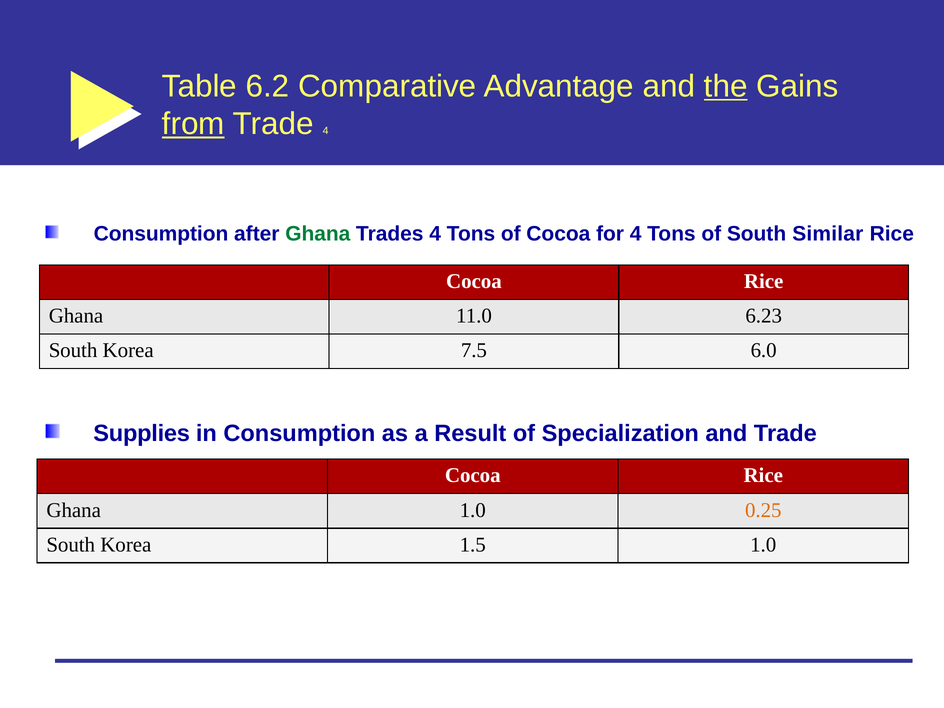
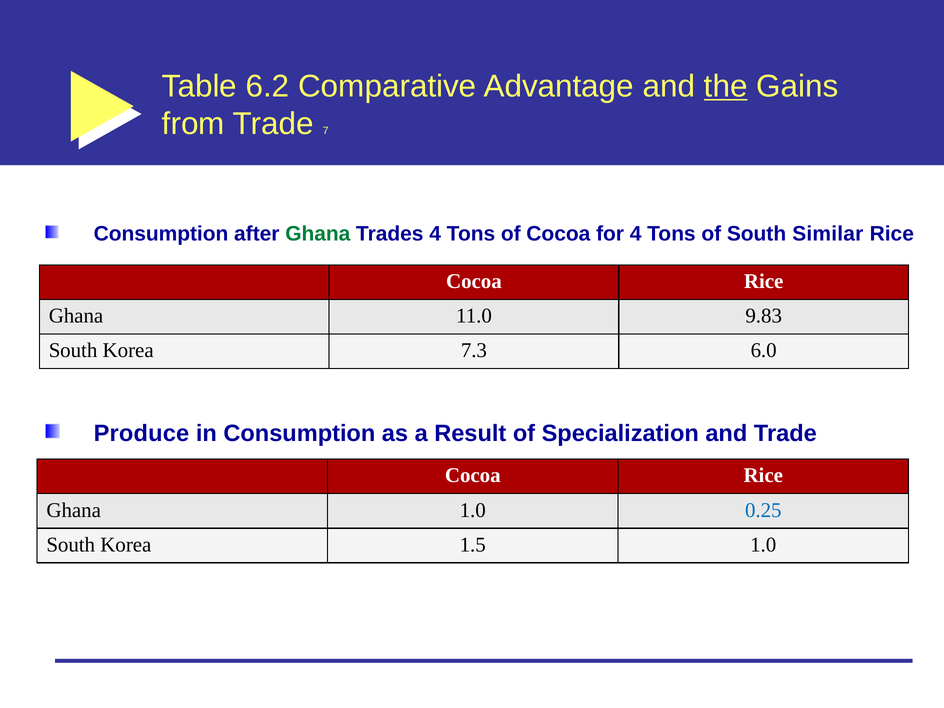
from underline: present -> none
Trade 4: 4 -> 7
6.23: 6.23 -> 9.83
7.5: 7.5 -> 7.3
Supplies: Supplies -> Produce
0.25 colour: orange -> blue
